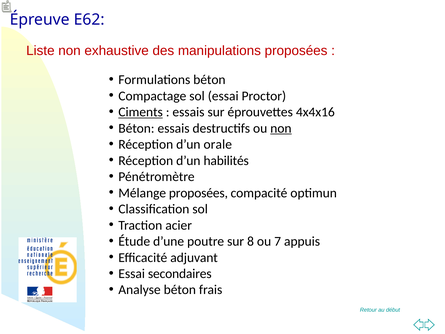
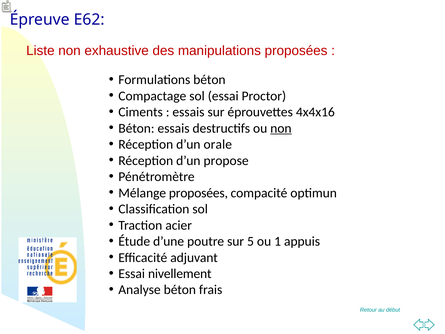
Ciments underline: present -> none
habilités: habilités -> propose
8: 8 -> 5
7: 7 -> 1
secondaires: secondaires -> nivellement
